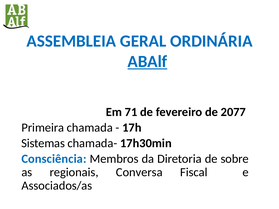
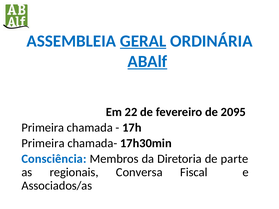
GERAL underline: none -> present
71: 71 -> 22
2077: 2077 -> 2095
Sistemas at (43, 143): Sistemas -> Primeira
sobre: sobre -> parte
